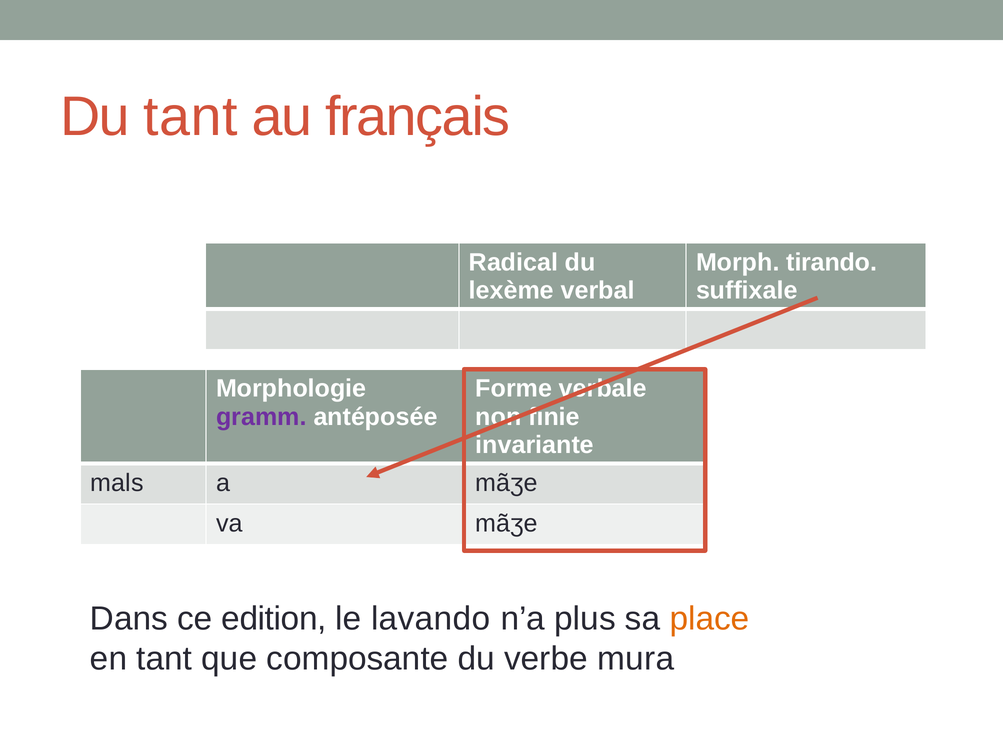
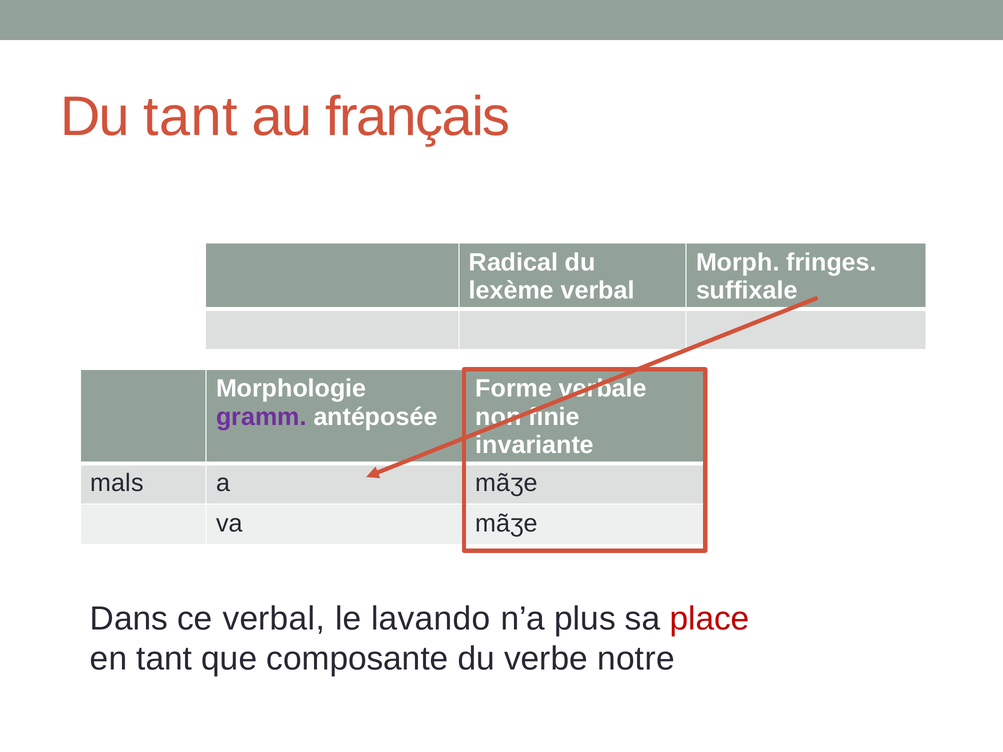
tirando: tirando -> fringes
ce edition: edition -> verbal
place colour: orange -> red
mura: mura -> notre
